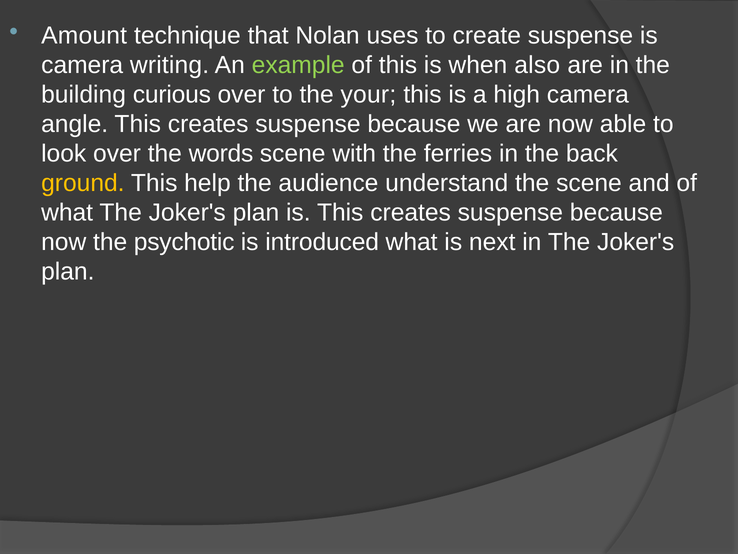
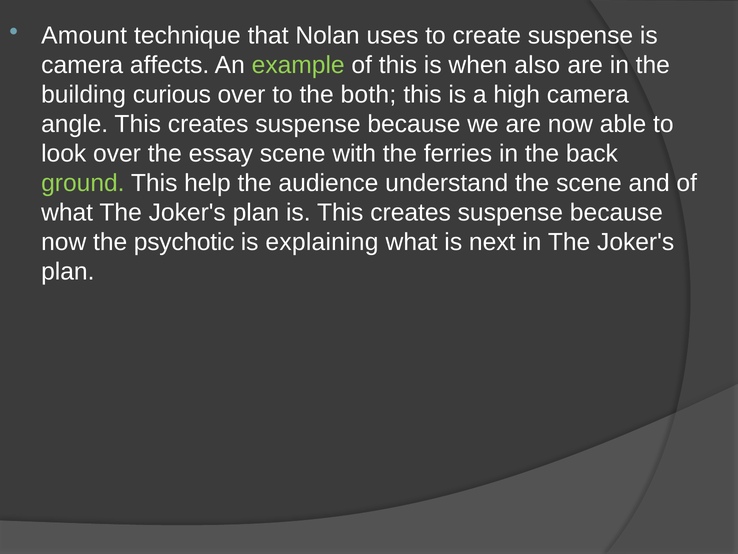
writing: writing -> affects
your: your -> both
words: words -> essay
ground colour: yellow -> light green
introduced: introduced -> explaining
